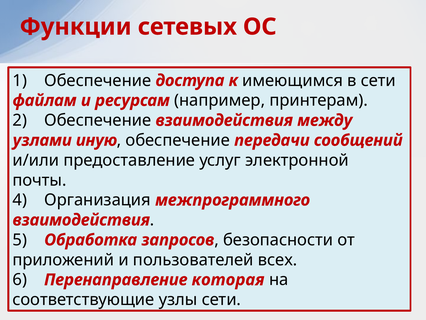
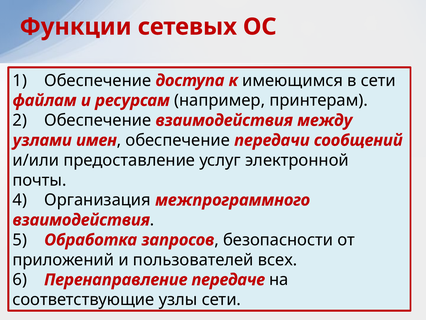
иную: иную -> имен
которая: которая -> передаче
